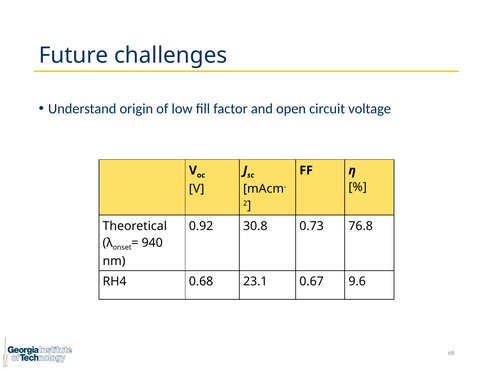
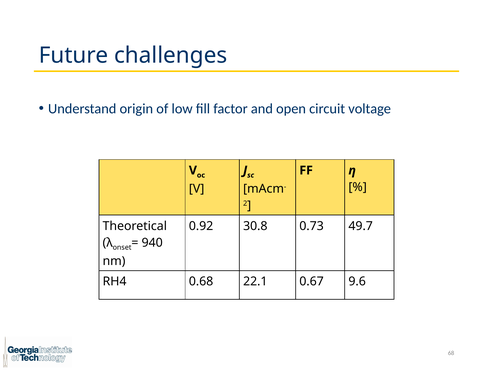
76.8: 76.8 -> 49.7
23.1: 23.1 -> 22.1
